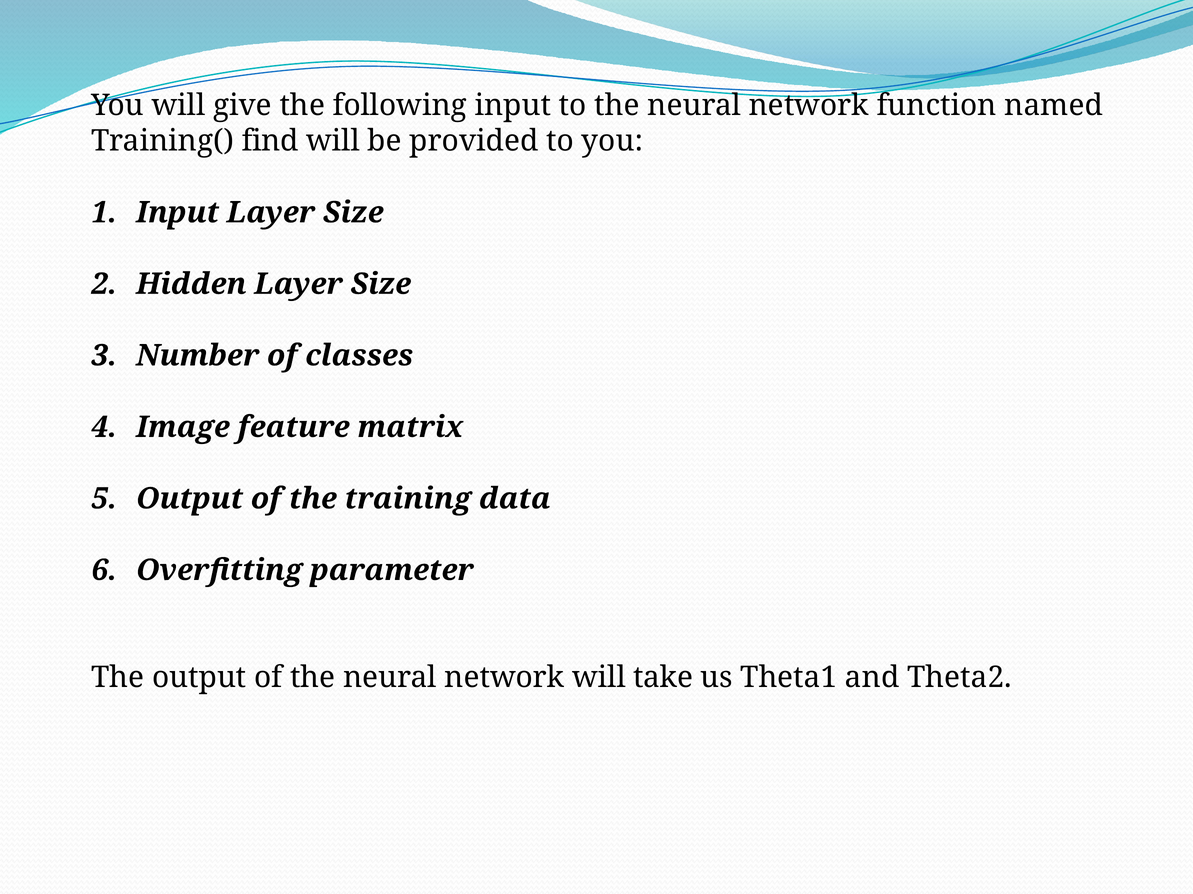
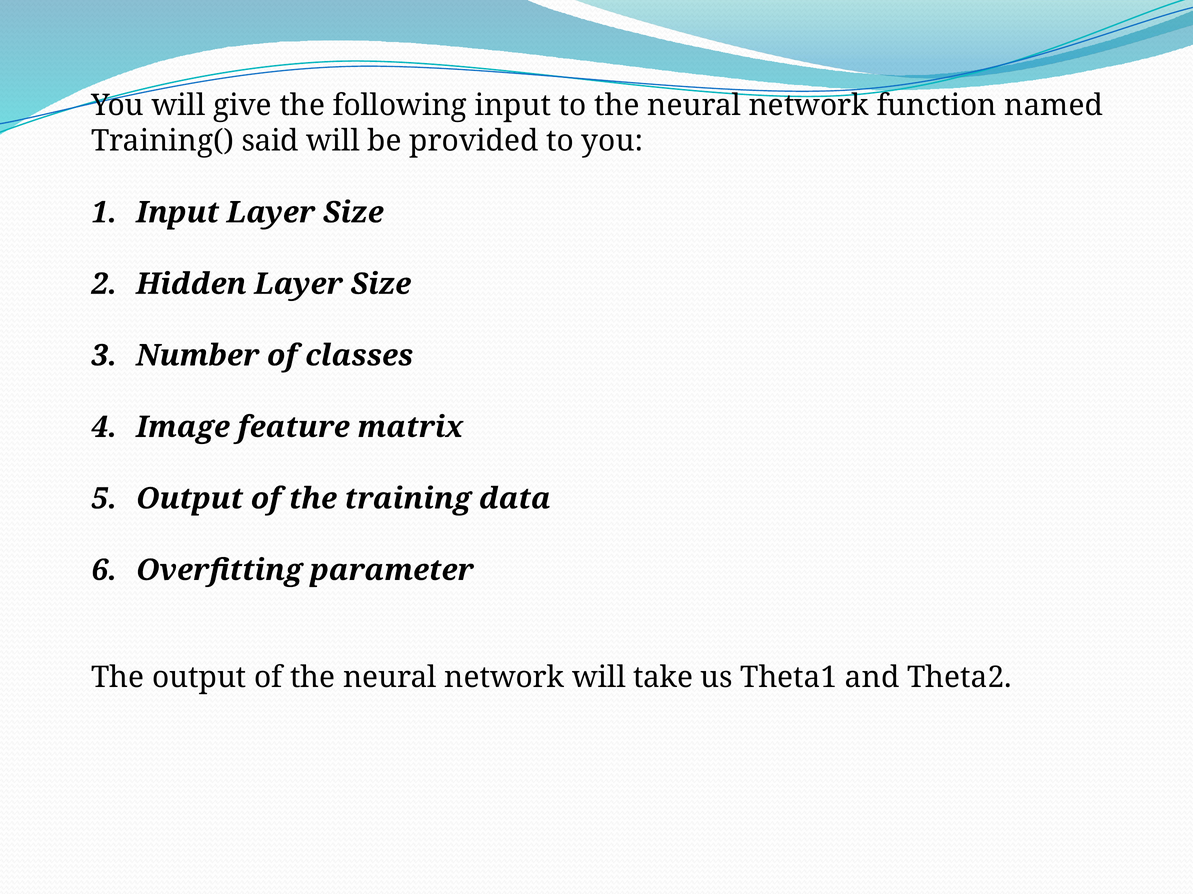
find: find -> said
